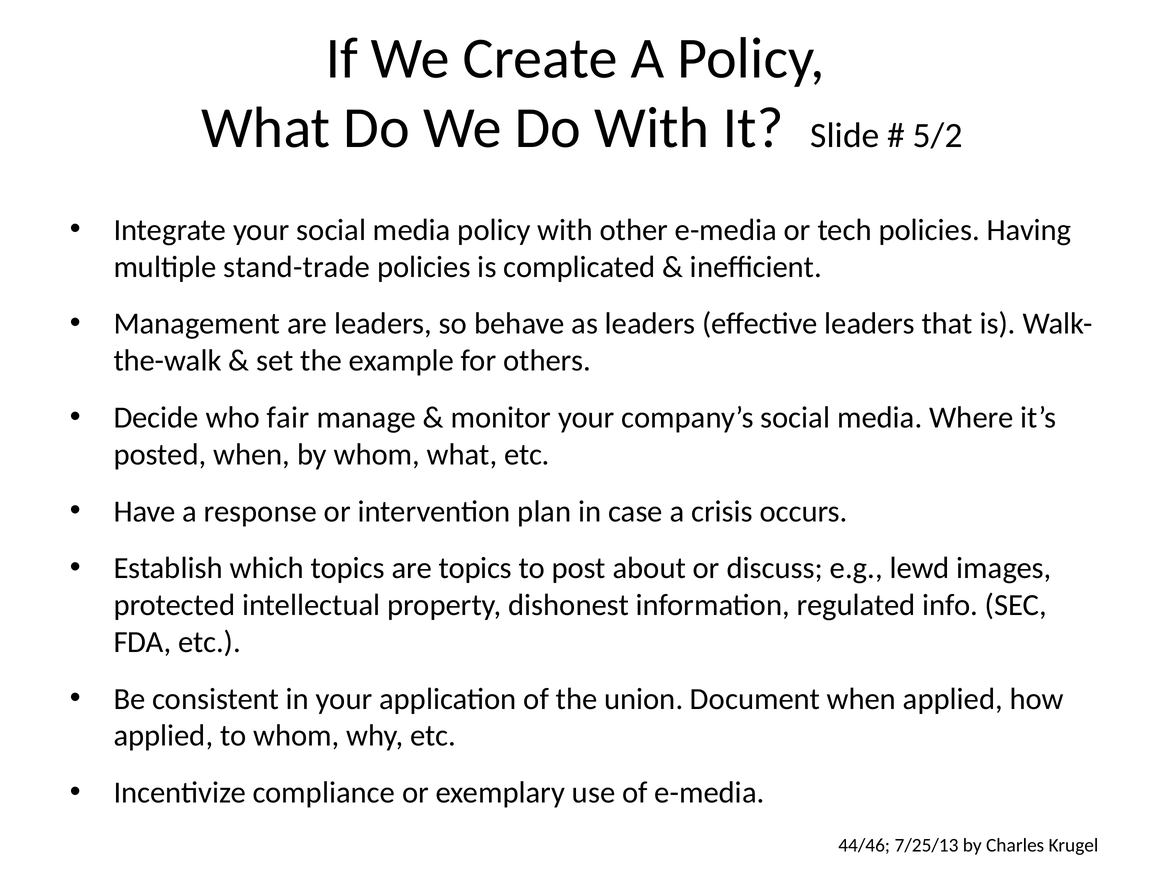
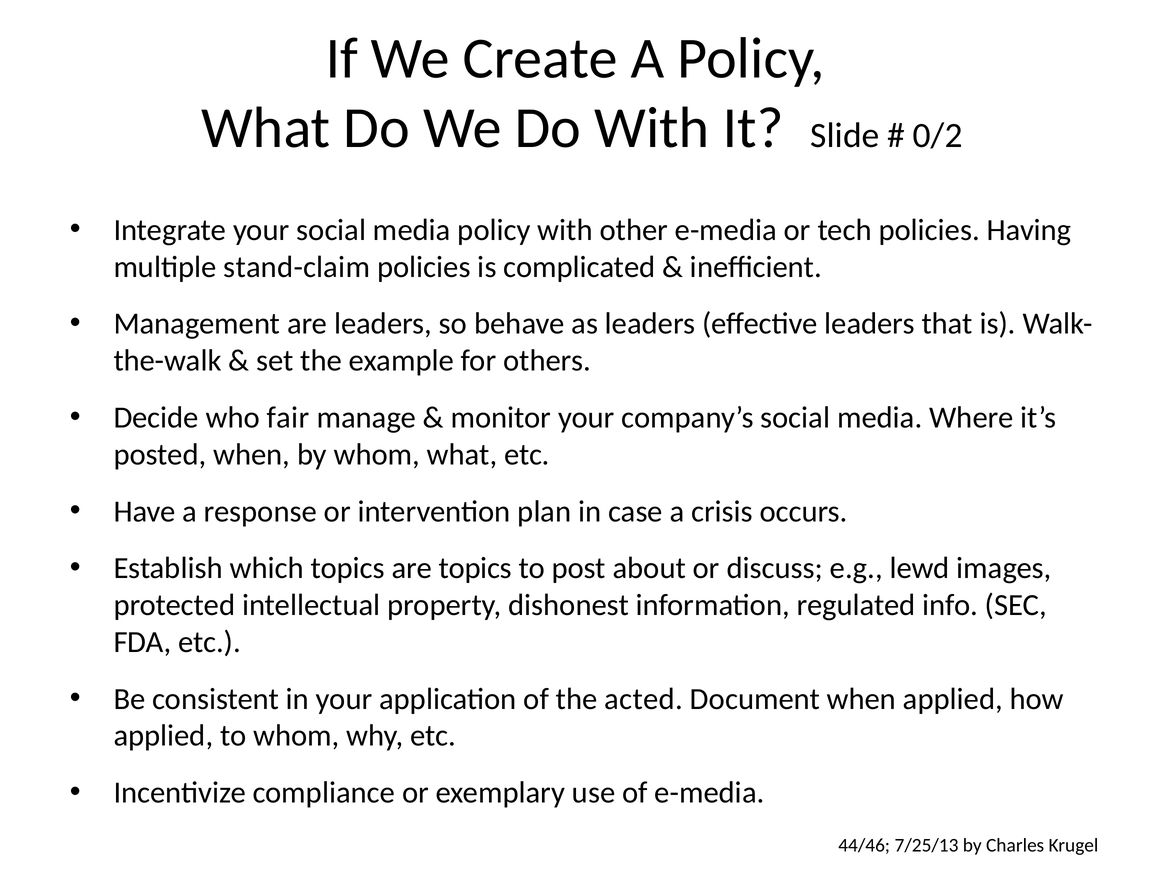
5/2: 5/2 -> 0/2
stand-trade: stand-trade -> stand-claim
union: union -> acted
